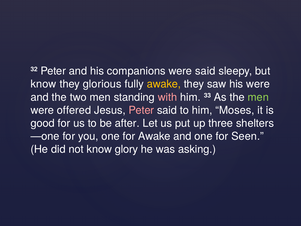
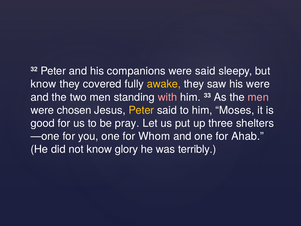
glorious: glorious -> covered
men at (258, 97) colour: light green -> pink
offered: offered -> chosen
Peter at (141, 110) colour: pink -> yellow
after: after -> pray
for Awake: Awake -> Whom
Seen: Seen -> Ahab
asking: asking -> terribly
